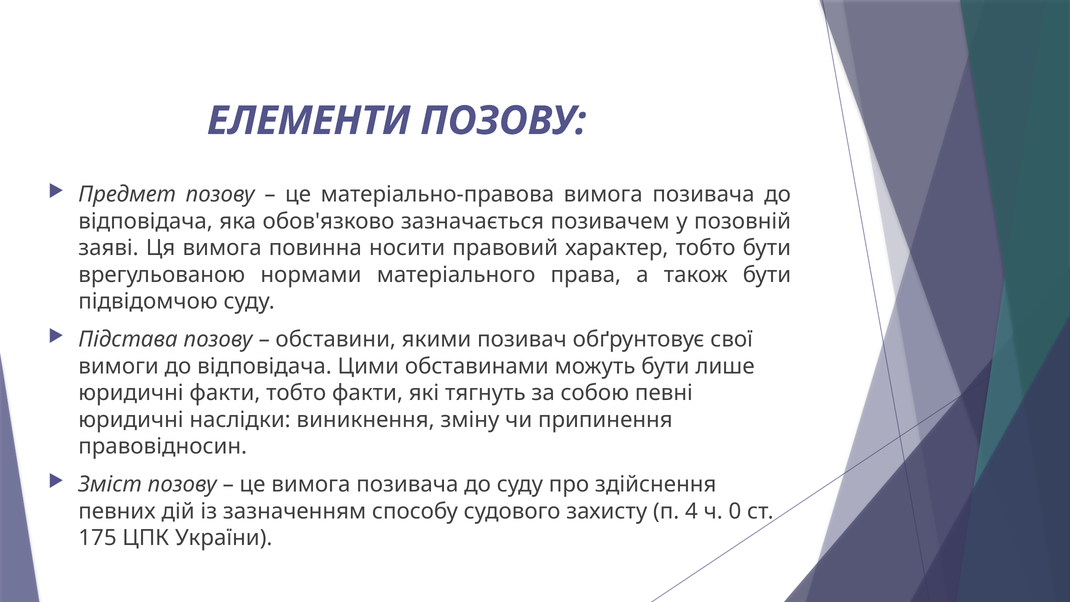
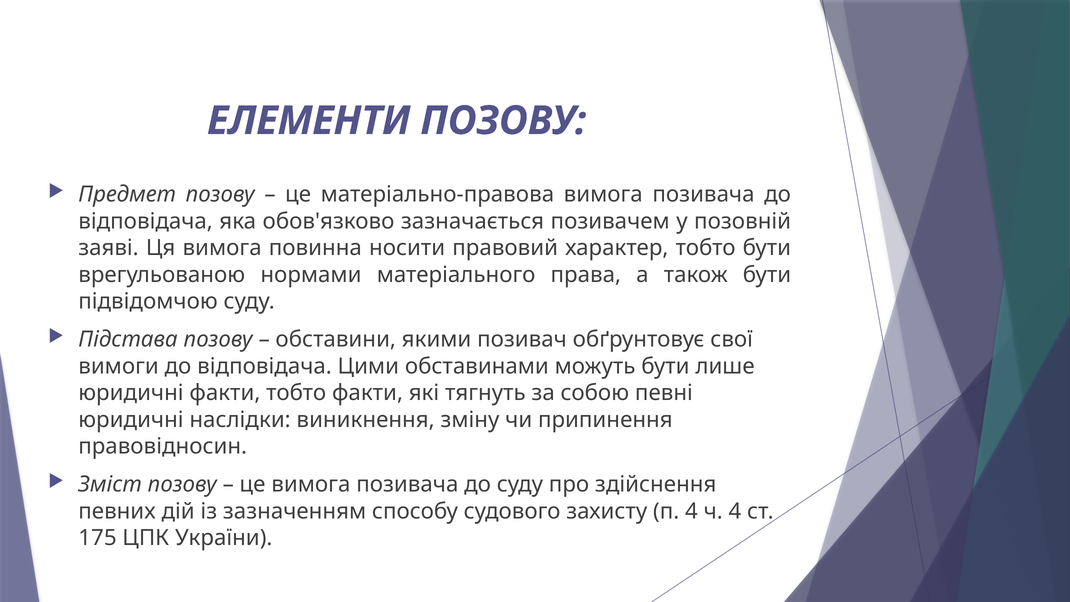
ч 0: 0 -> 4
